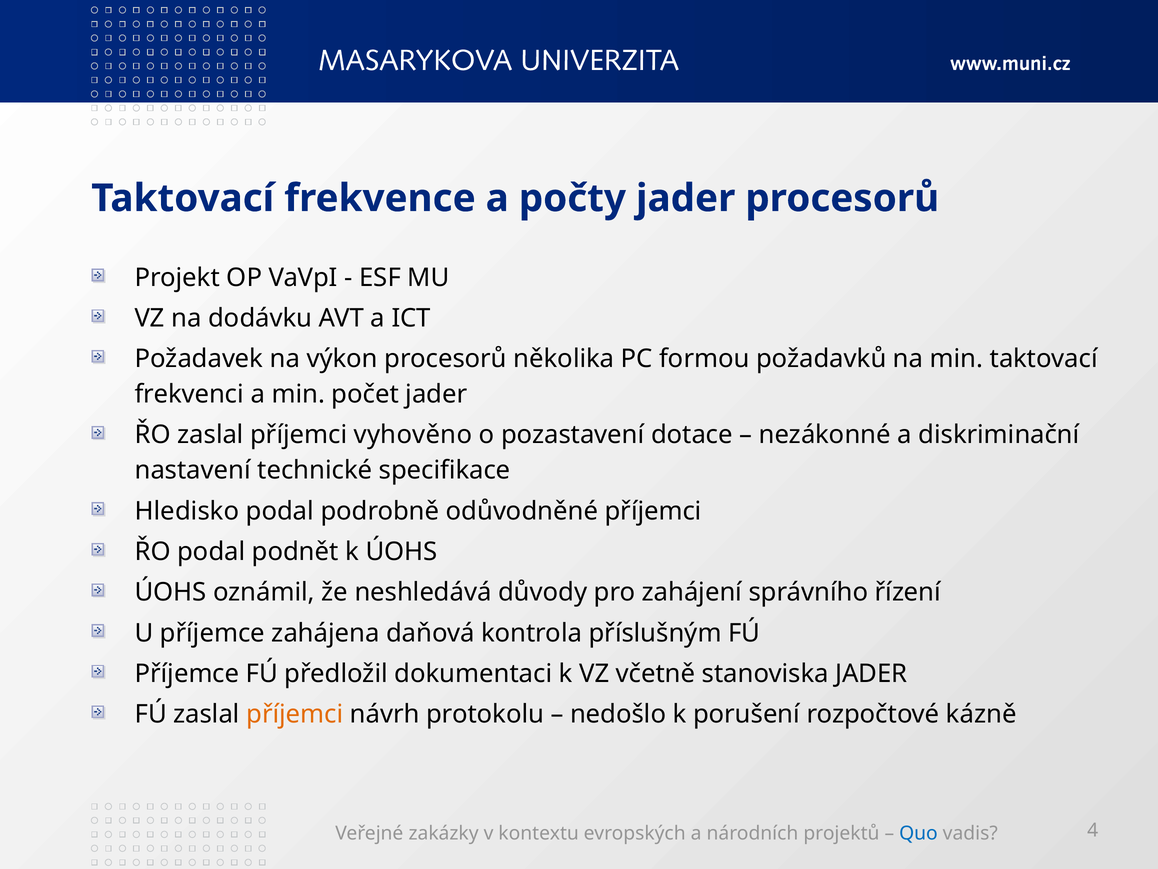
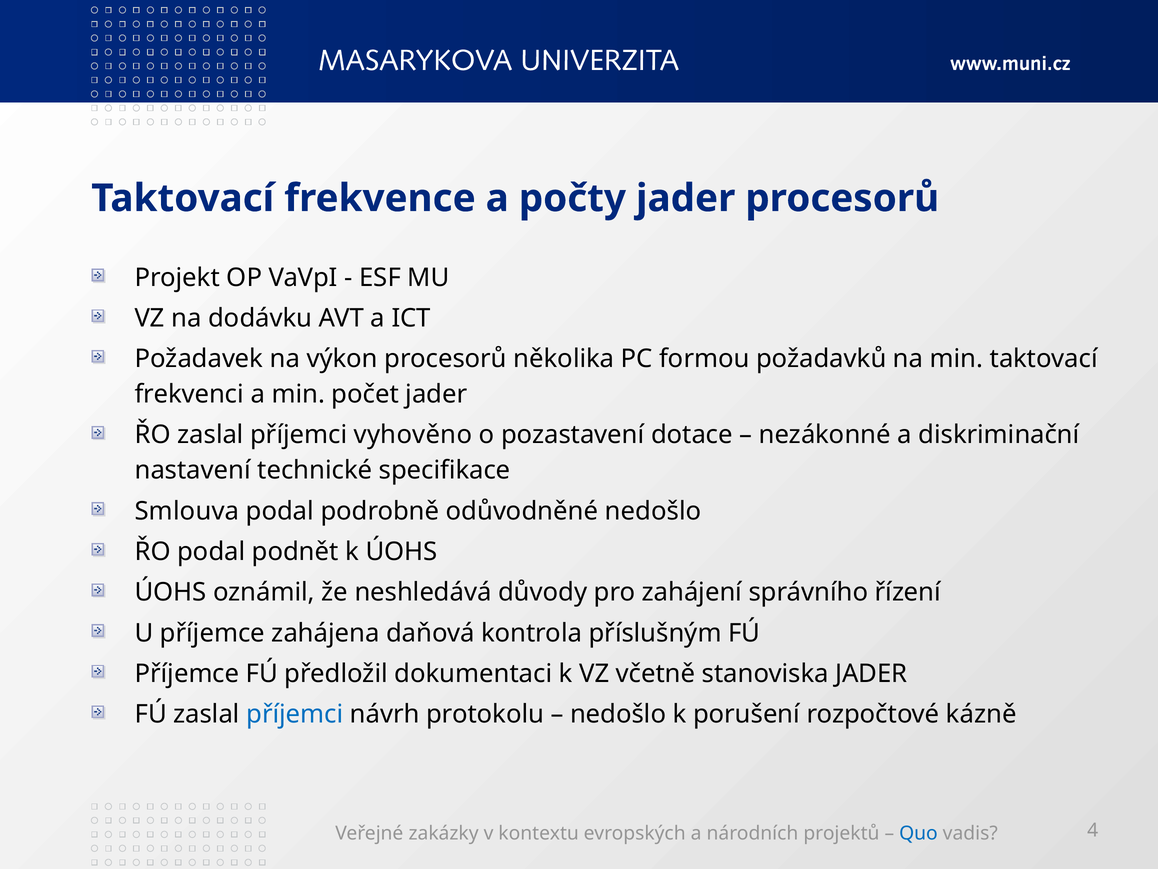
Hledisko: Hledisko -> Smlouva
odůvodněné příjemci: příjemci -> nedošlo
příjemci at (295, 714) colour: orange -> blue
